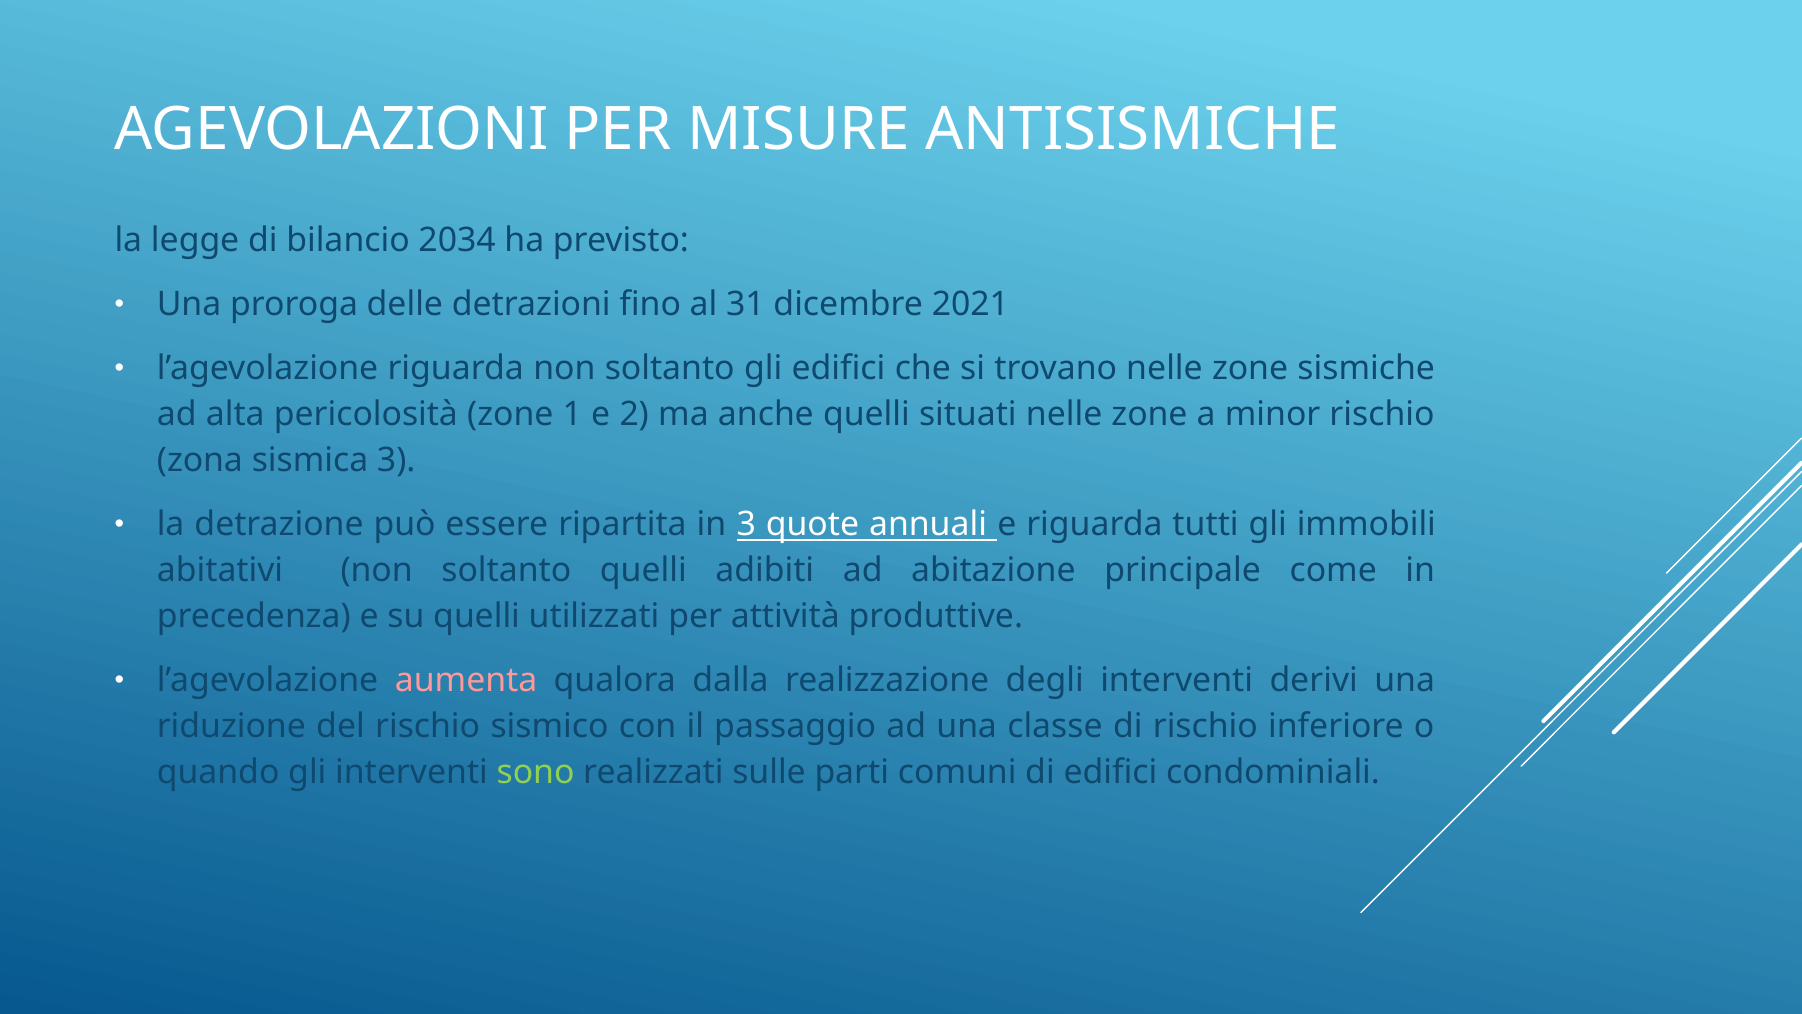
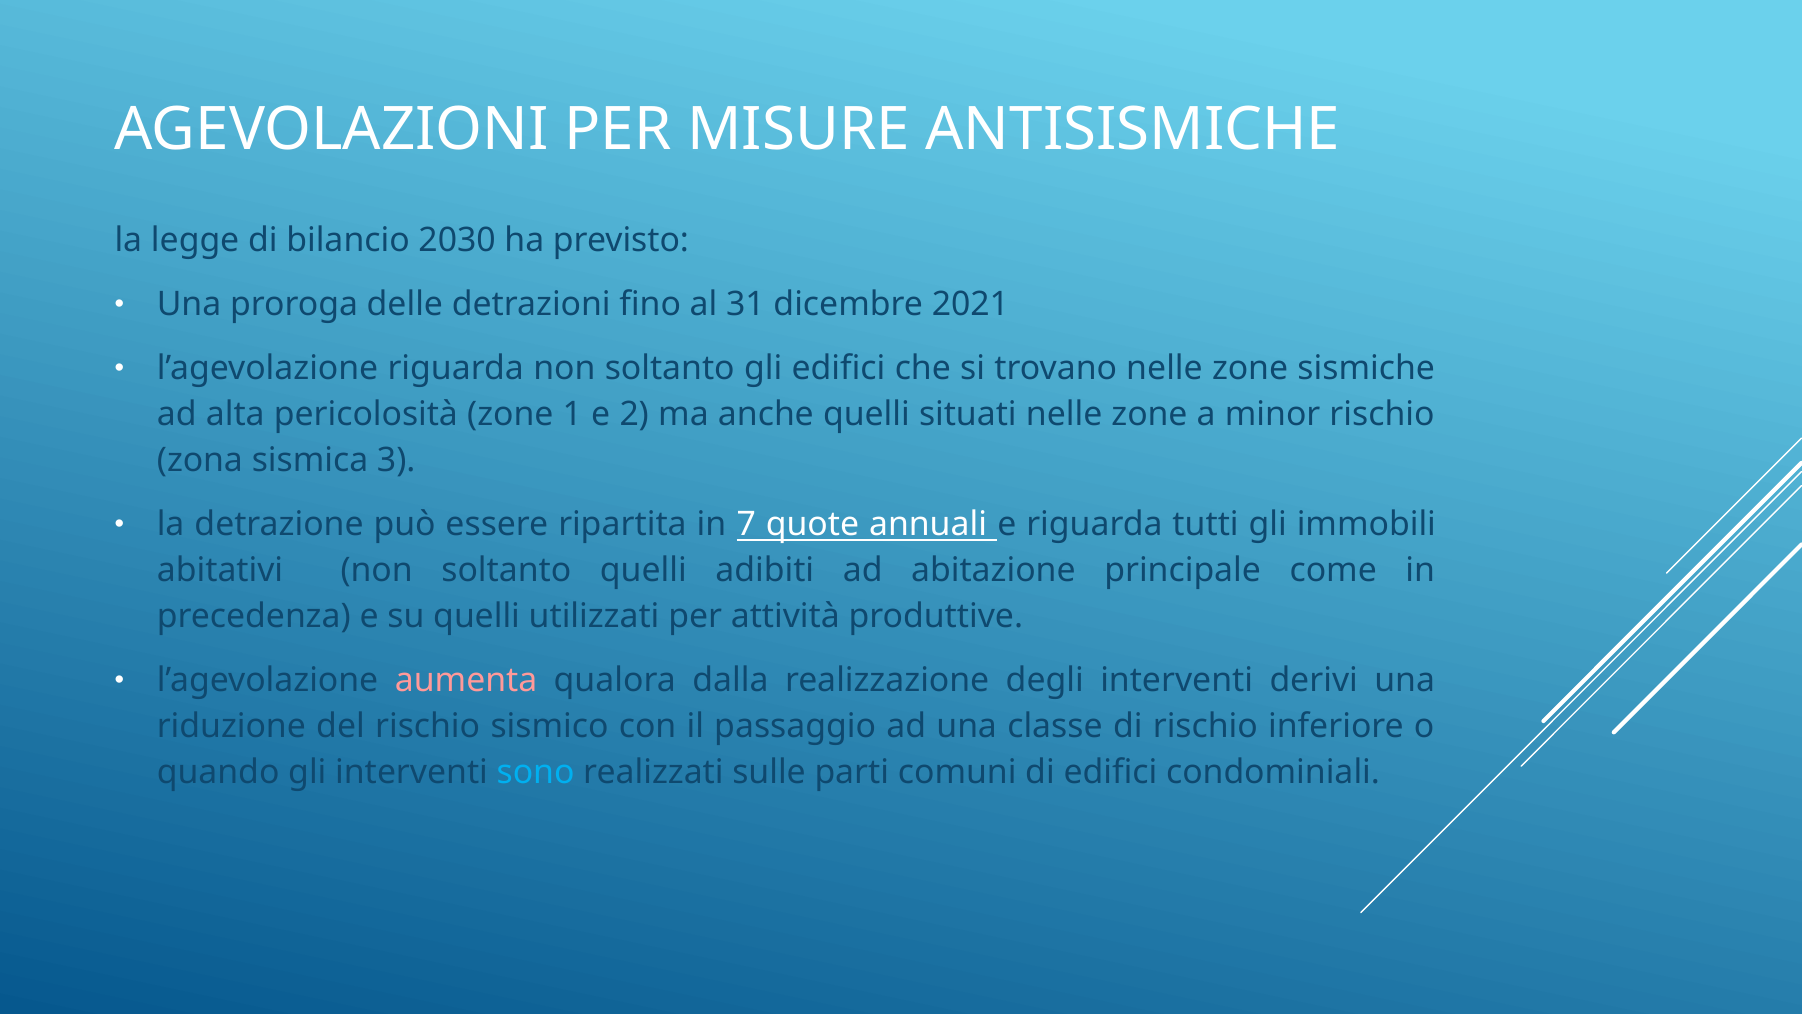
2034: 2034 -> 2030
in 3: 3 -> 7
sono colour: light green -> light blue
